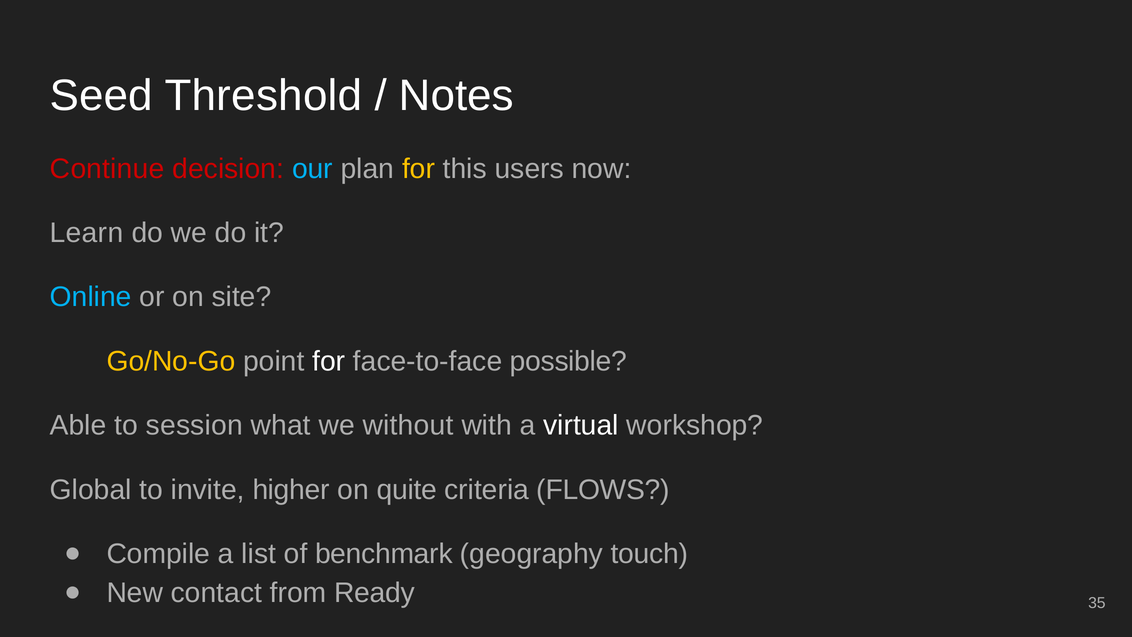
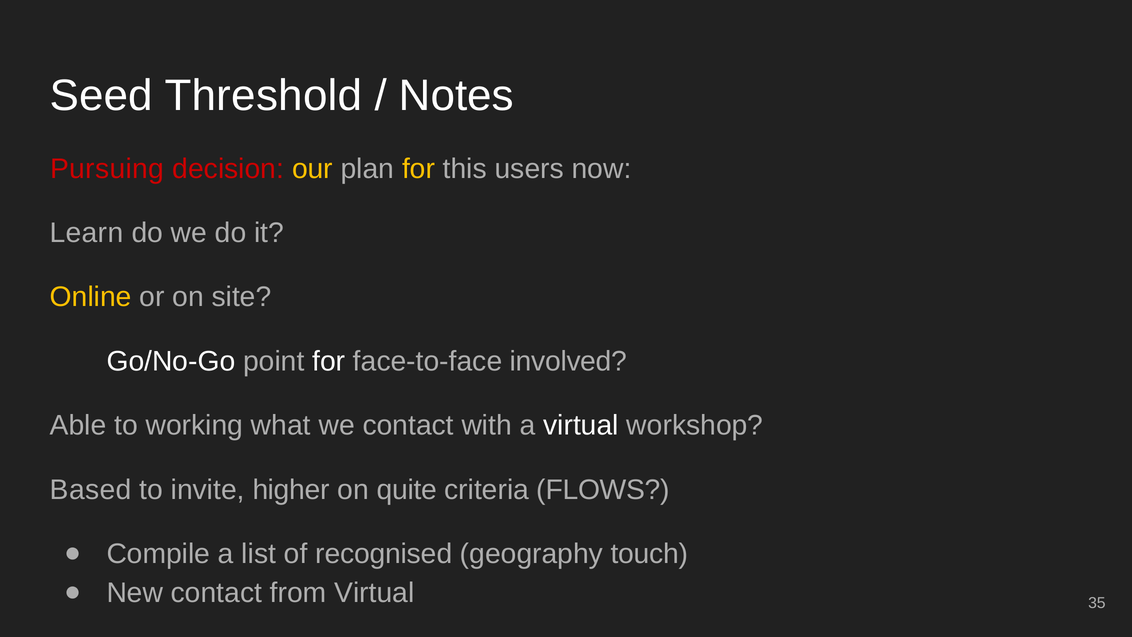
Continue: Continue -> Pursuing
our colour: light blue -> yellow
Online colour: light blue -> yellow
Go/No-Go colour: yellow -> white
possible: possible -> involved
session: session -> working
we without: without -> contact
Global: Global -> Based
benchmark: benchmark -> recognised
from Ready: Ready -> Virtual
